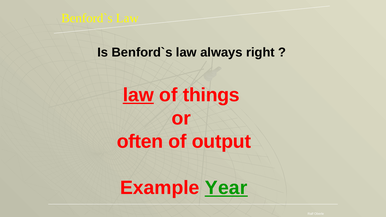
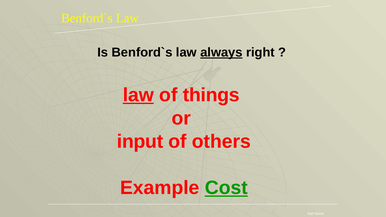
always underline: none -> present
often: often -> input
output: output -> others
Year: Year -> Cost
